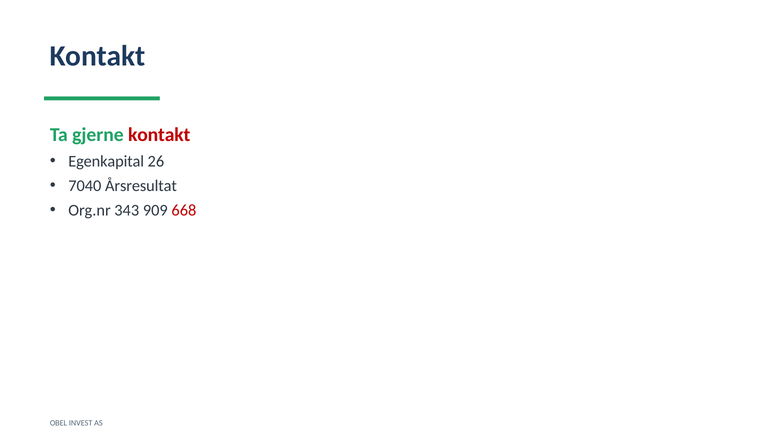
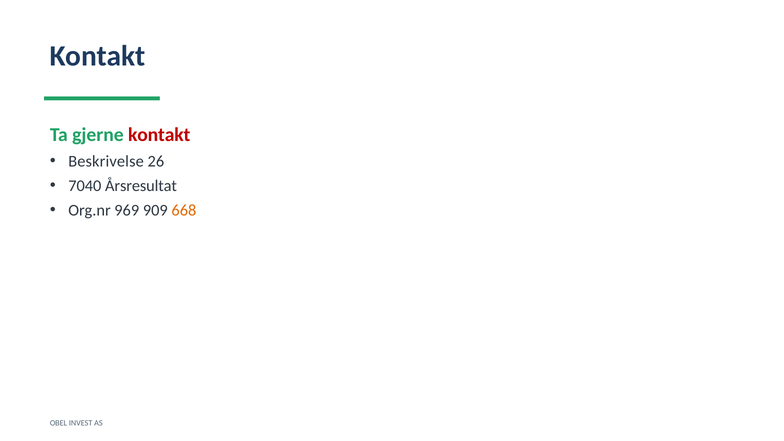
Egenkapital: Egenkapital -> Beskrivelse
343: 343 -> 969
668 colour: red -> orange
